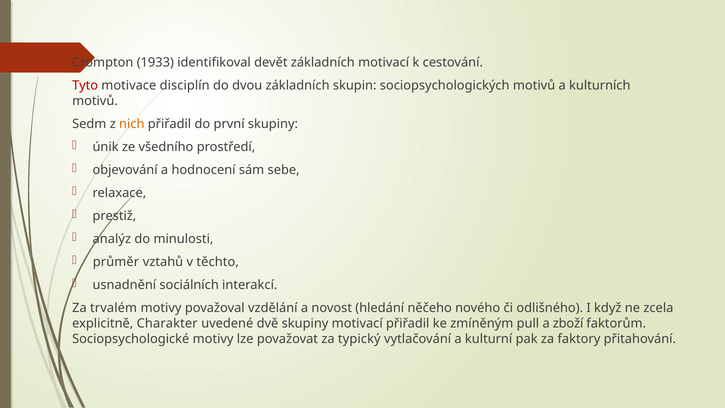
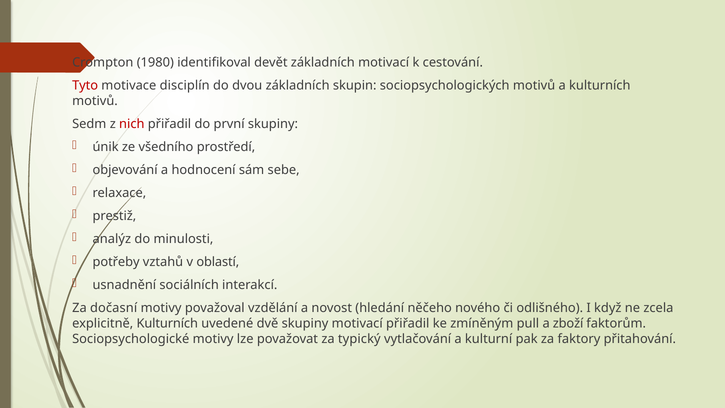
1933: 1933 -> 1980
nich colour: orange -> red
průměr: průměr -> potřeby
těchto: těchto -> oblastí
trvalém: trvalém -> dočasní
explicitně Charakter: Charakter -> Kulturních
